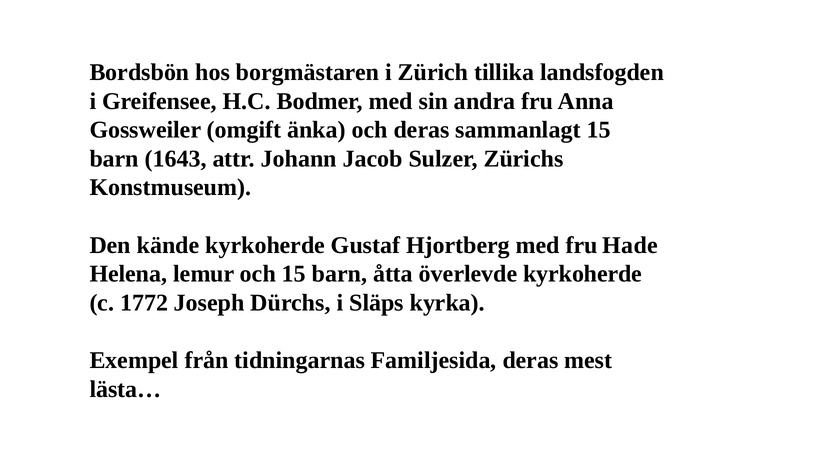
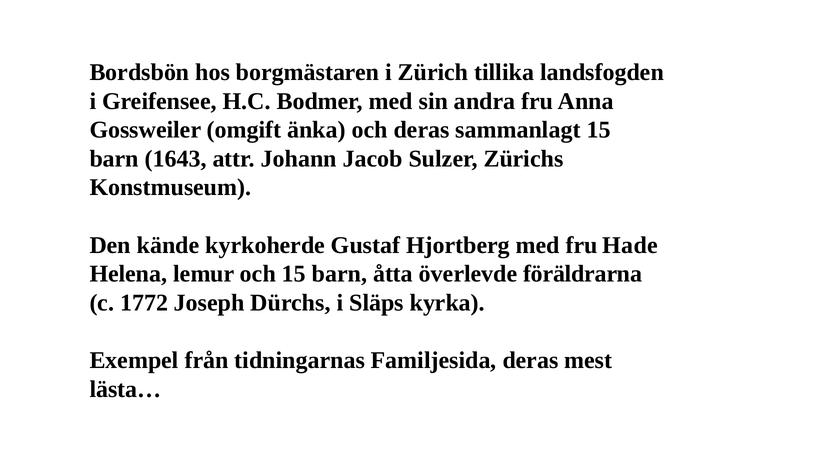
överlevde kyrkoherde: kyrkoherde -> föräldrarna
